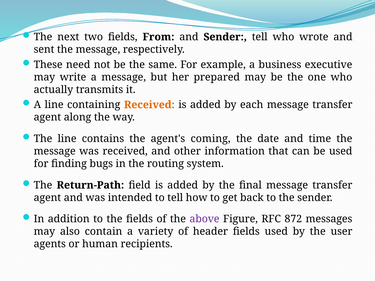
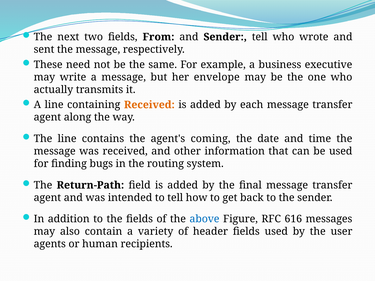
prepared: prepared -> envelope
above colour: purple -> blue
872: 872 -> 616
